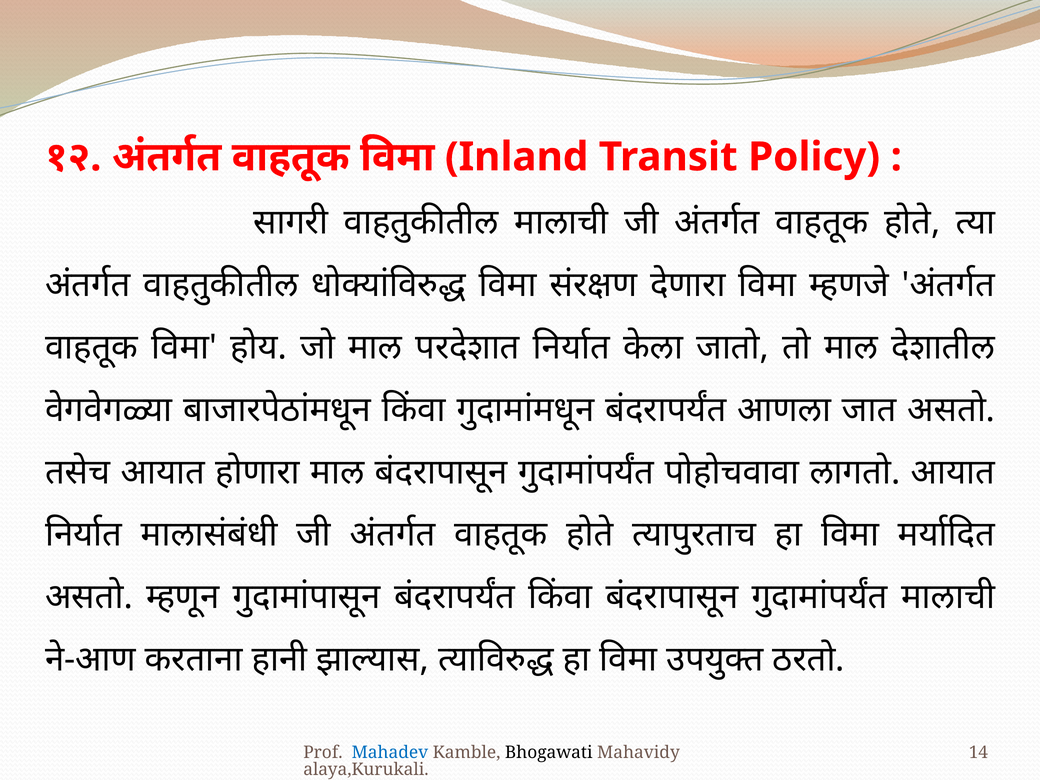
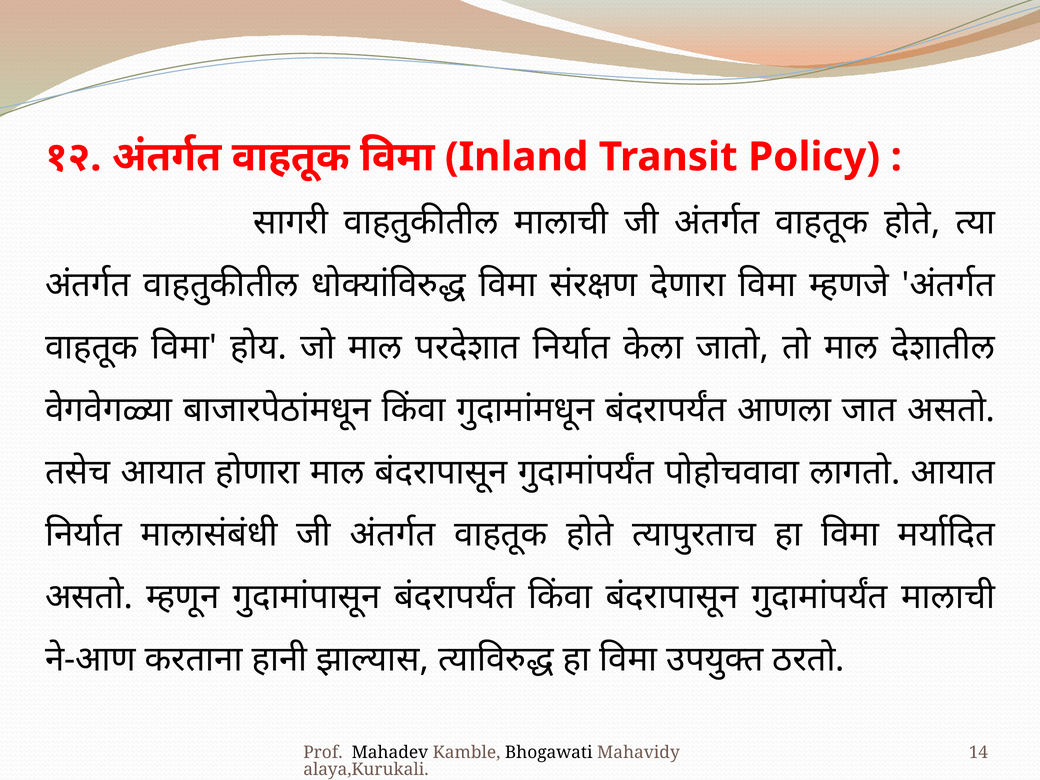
Mahadev colour: blue -> black
